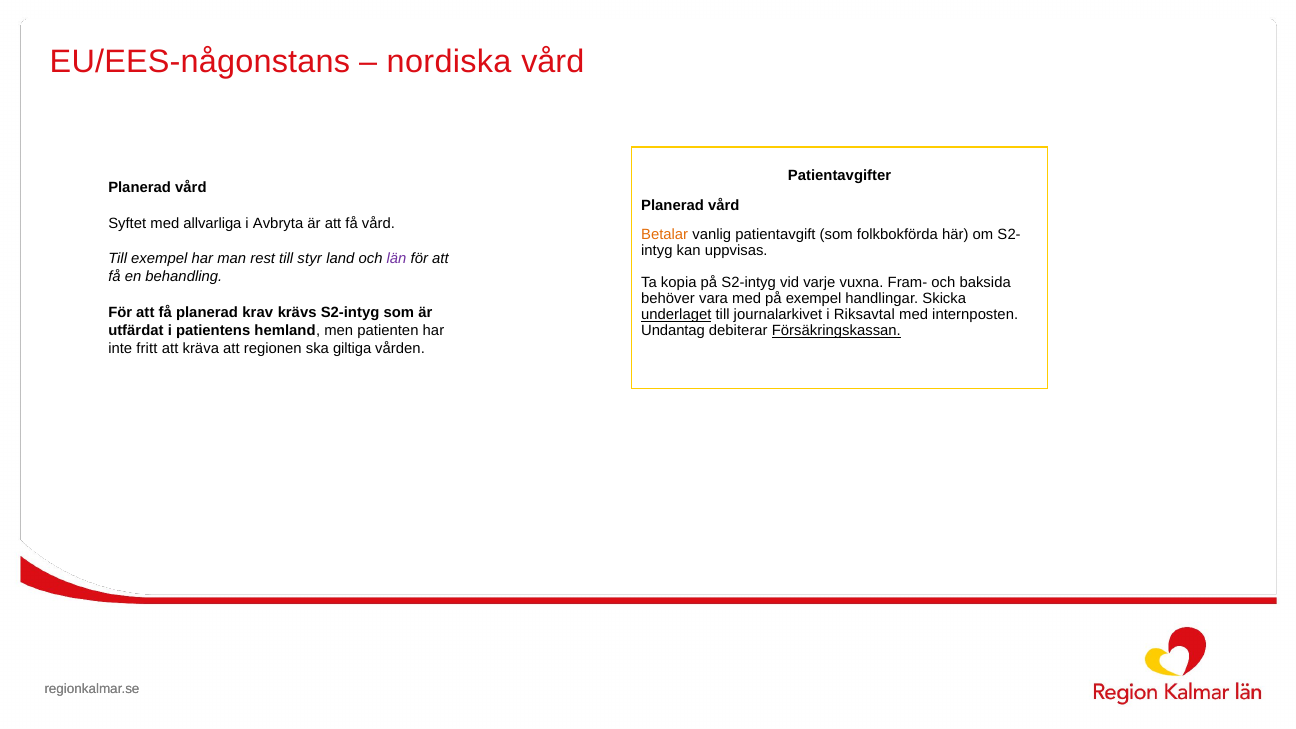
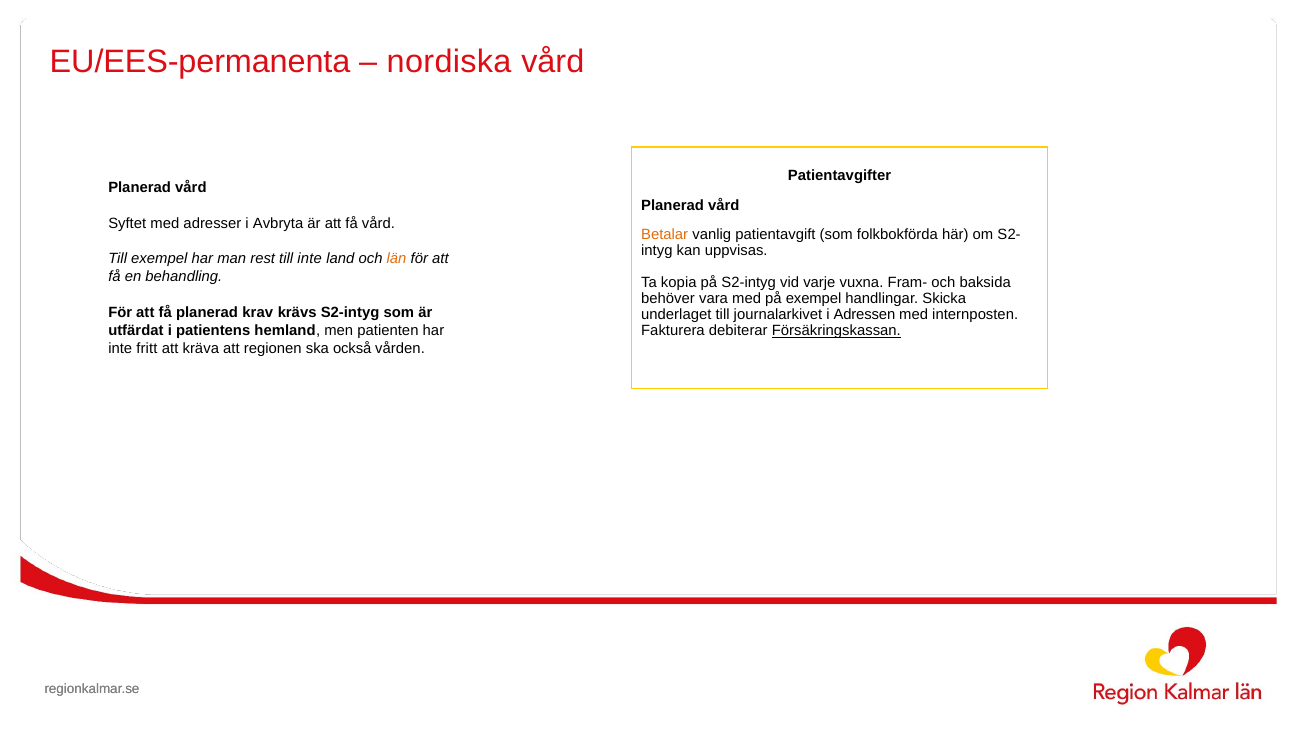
EU/EES-någonstans: EU/EES-någonstans -> EU/EES-permanenta
allvarliga: allvarliga -> adresser
till styr: styr -> inte
län colour: purple -> orange
underlaget underline: present -> none
Riksavtal: Riksavtal -> Adressen
Undantag: Undantag -> Fakturera
giltiga: giltiga -> också
